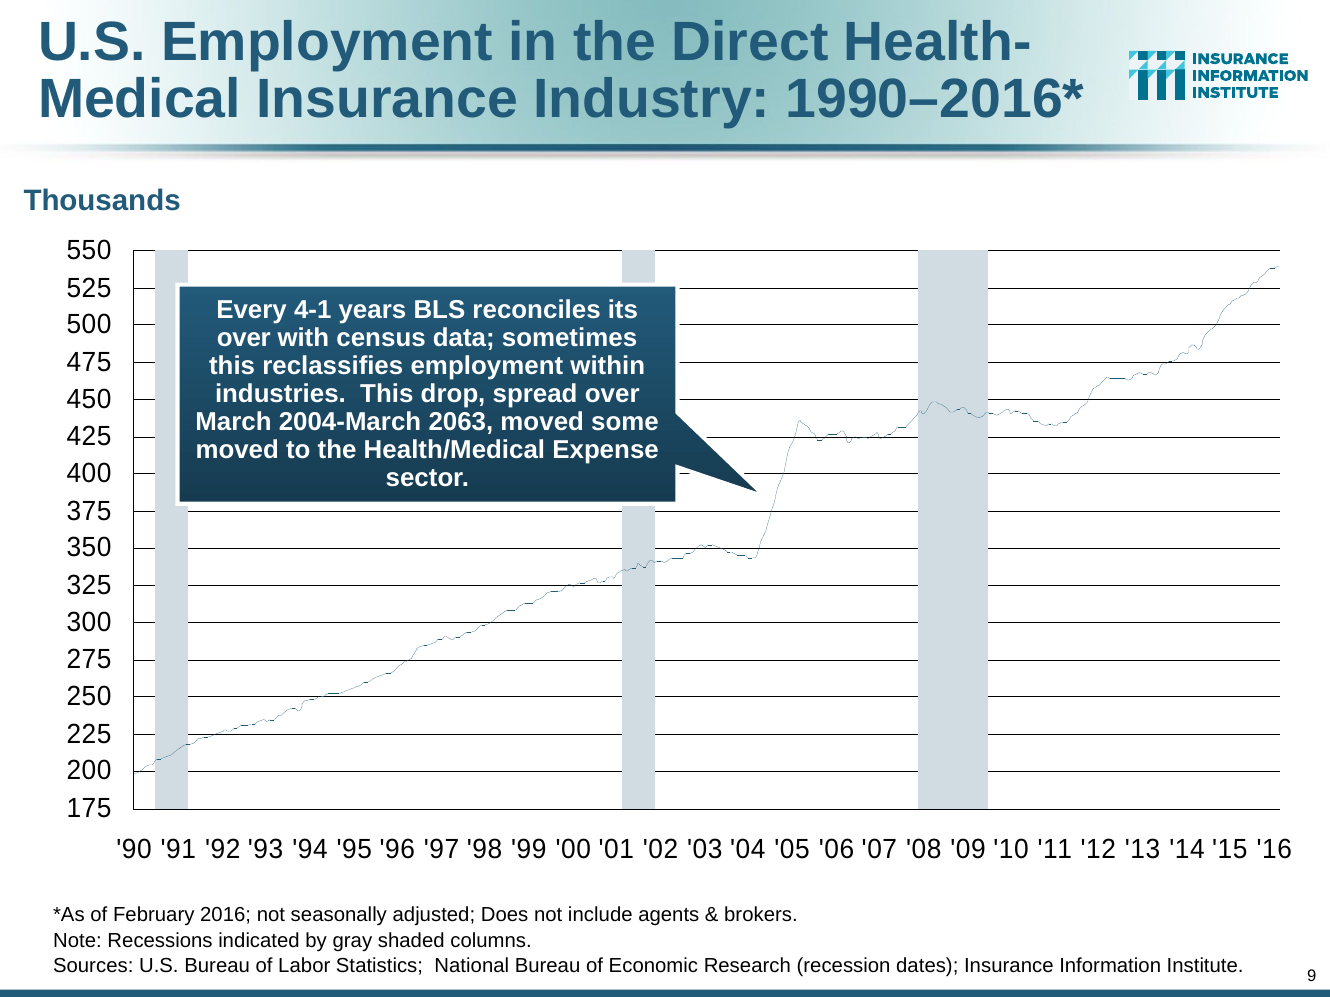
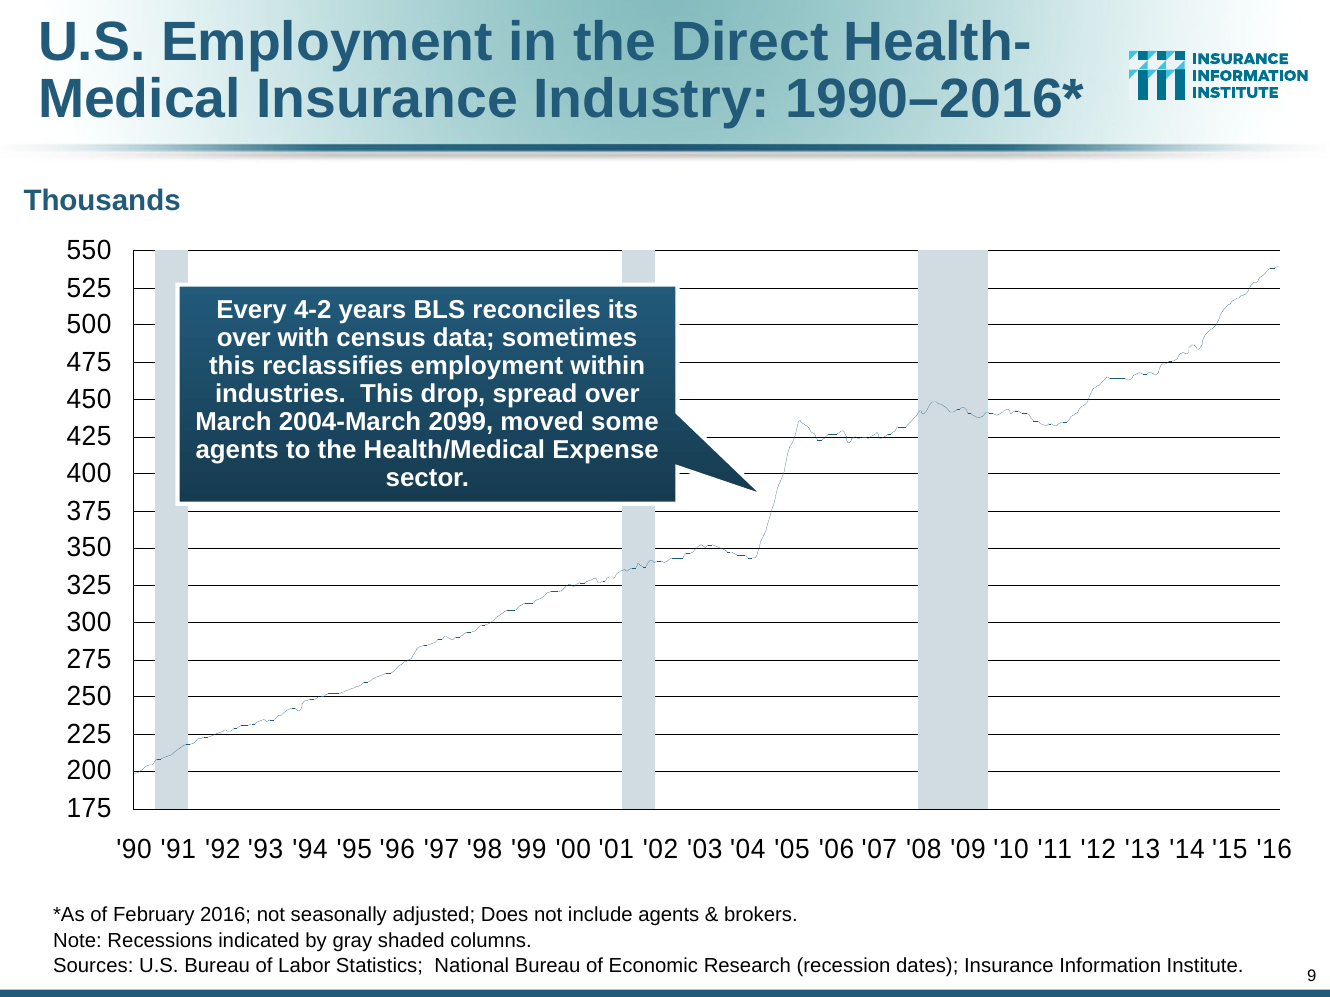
4-1: 4-1 -> 4-2
2063: 2063 -> 2099
moved at (237, 450): moved -> agents
